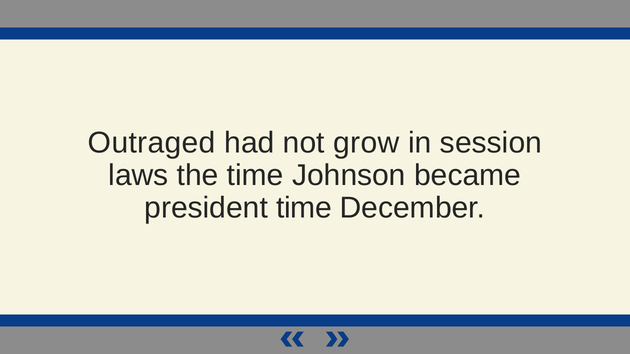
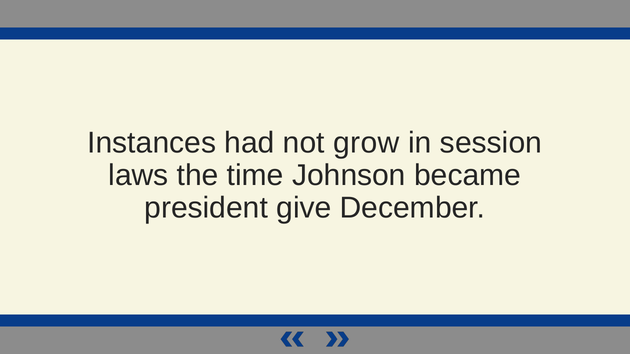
Outraged: Outraged -> Instances
president time: time -> give
